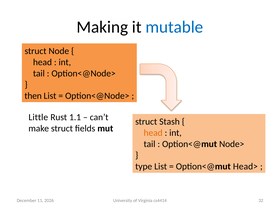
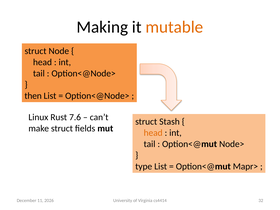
mutable colour: blue -> orange
Little: Little -> Linux
1.1: 1.1 -> 7.6
Head>: Head> -> Mapr>
